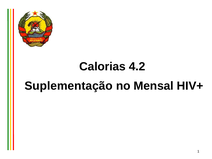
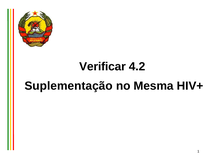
Calorias: Calorias -> Verificar
Mensal: Mensal -> Mesma
